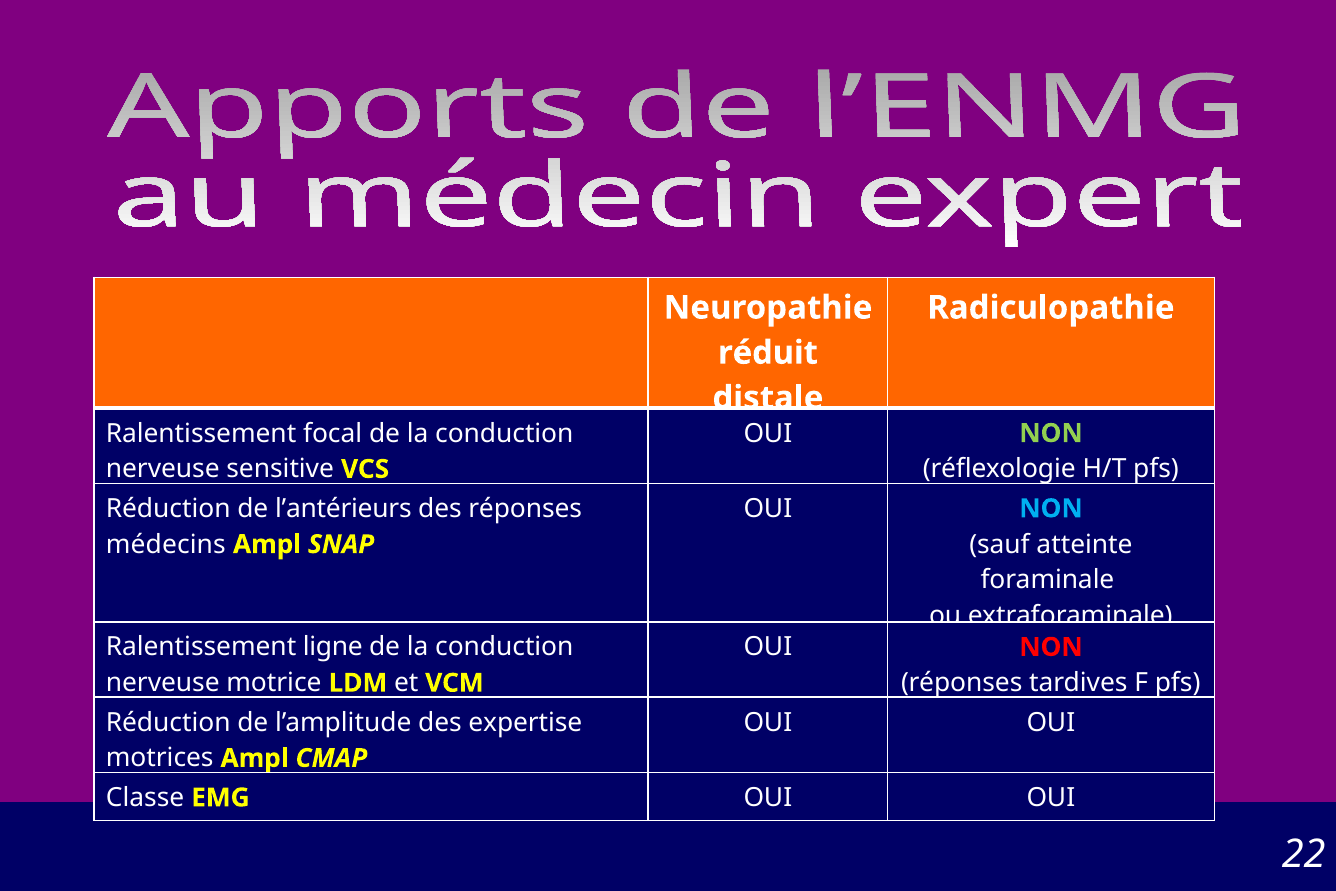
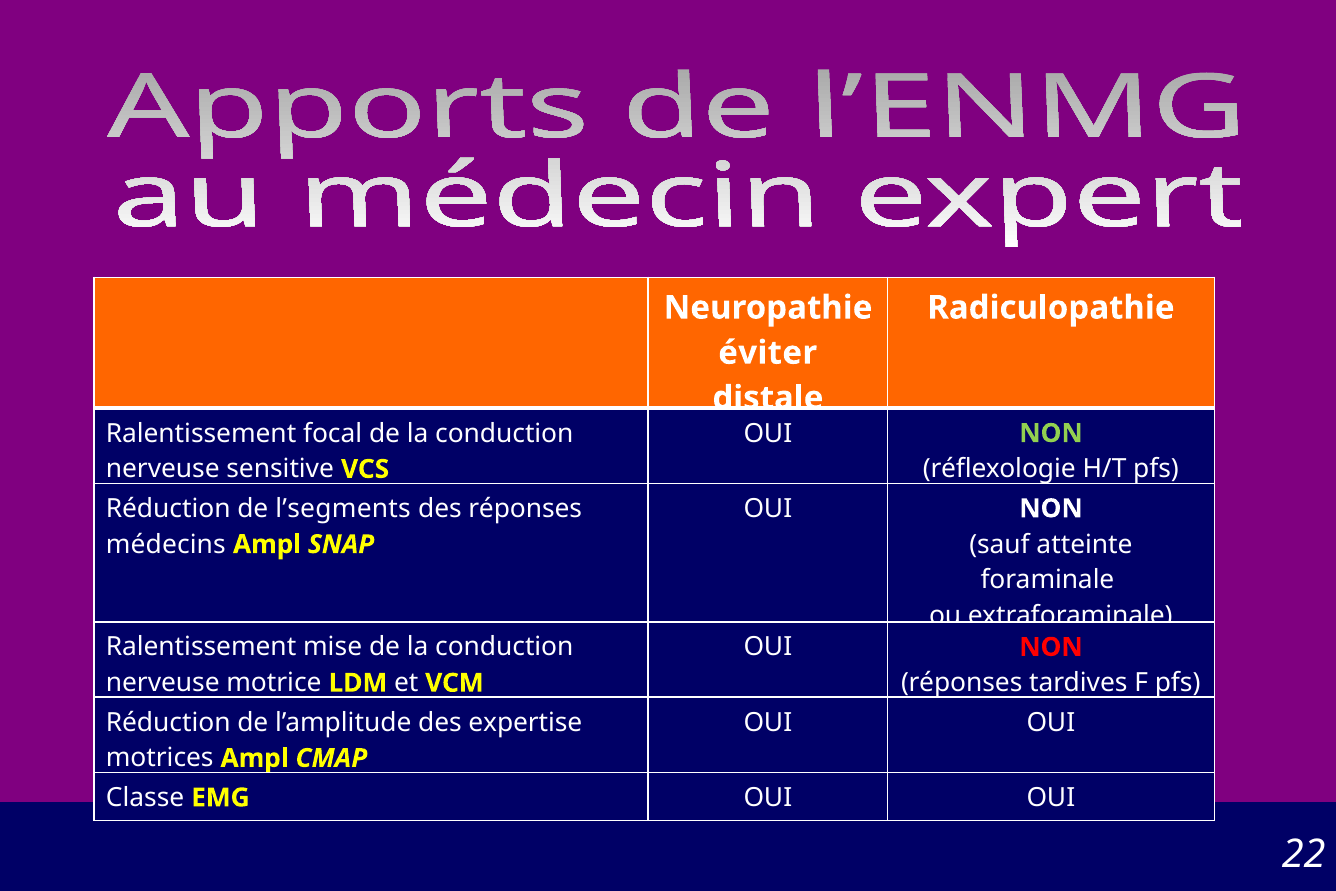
réduit: réduit -> éviter
l’antérieurs: l’antérieurs -> l’segments
NON at (1051, 508) colour: light blue -> white
ligne: ligne -> mise
